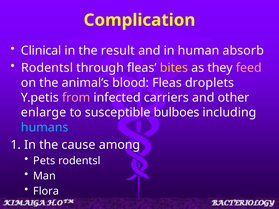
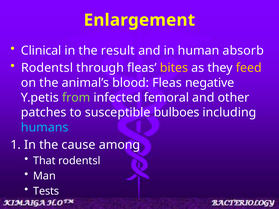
Complication: Complication -> Enlargement
feed colour: pink -> yellow
droplets: droplets -> negative
from colour: pink -> light green
carriers: carriers -> femoral
enlarge: enlarge -> patches
Pets: Pets -> That
Flora: Flora -> Tests
